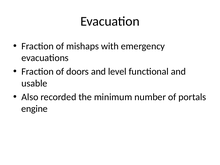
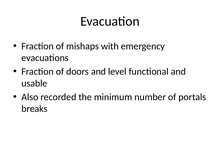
engine: engine -> breaks
